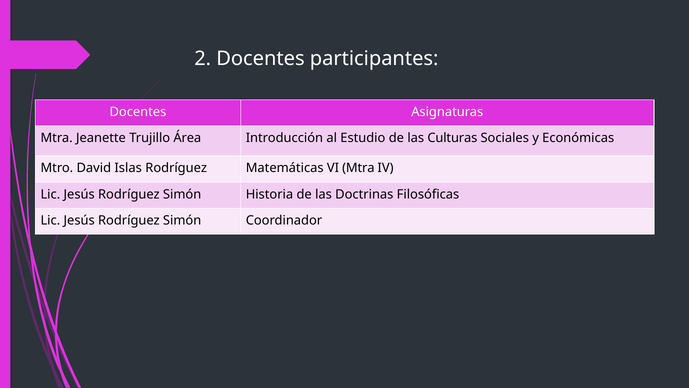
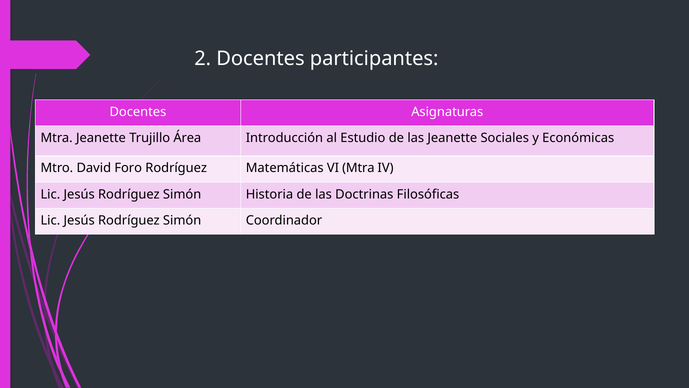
las Culturas: Culturas -> Jeanette
Islas: Islas -> Foro
